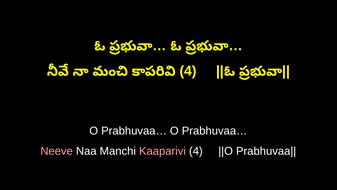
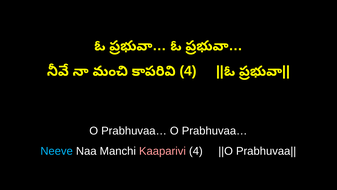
Neeve colour: pink -> light blue
